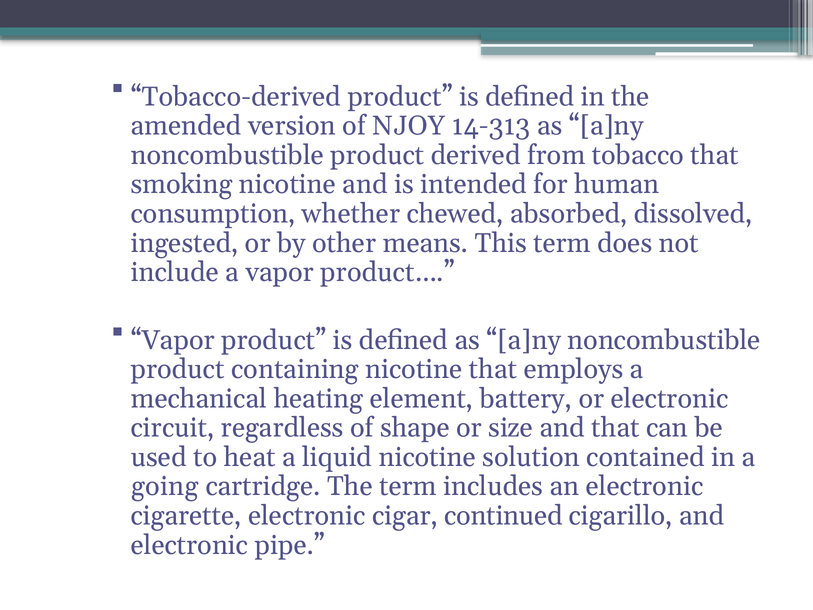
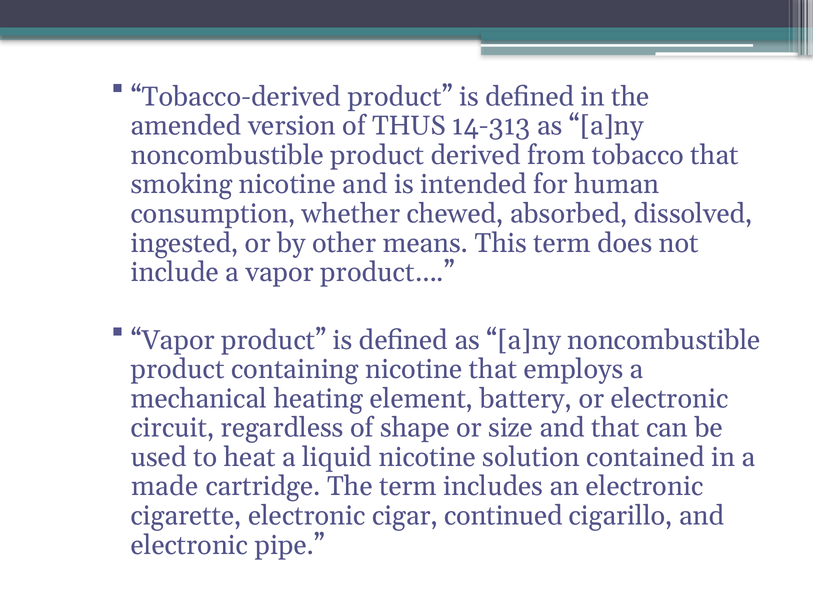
NJOY: NJOY -> THUS
going: going -> made
